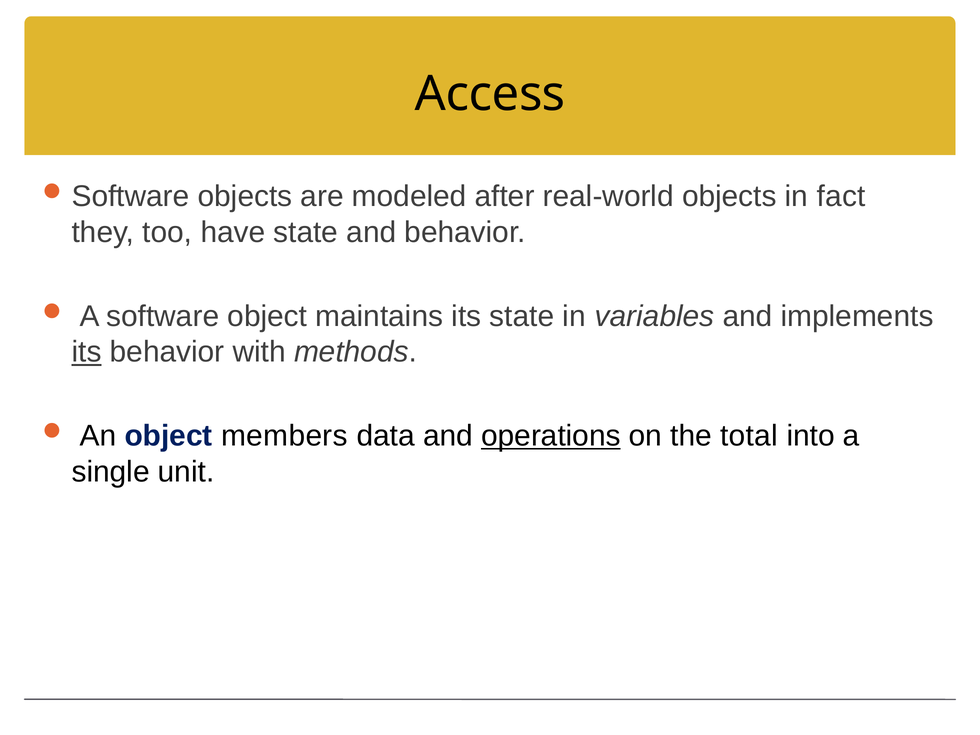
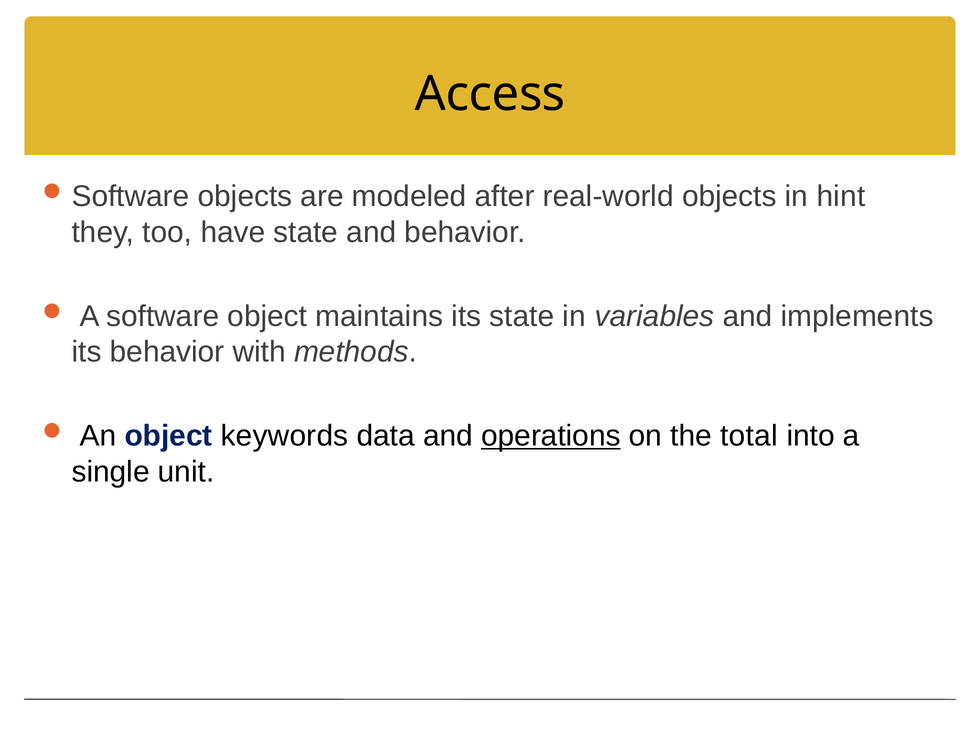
fact: fact -> hint
its at (87, 352) underline: present -> none
members: members -> keywords
